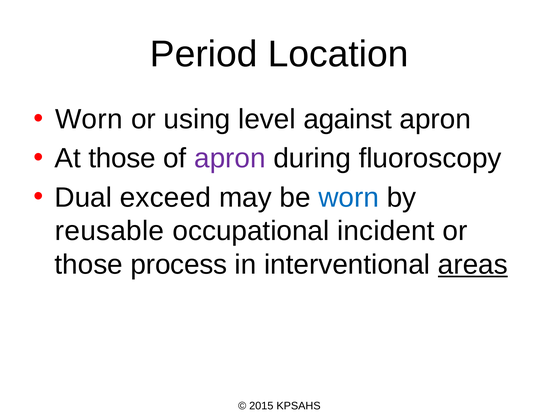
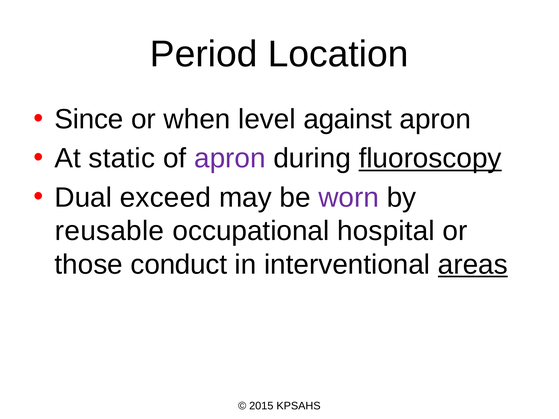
Worn at (89, 119): Worn -> Since
using: using -> when
At those: those -> static
fluoroscopy underline: none -> present
worn at (349, 198) colour: blue -> purple
incident: incident -> hospital
process: process -> conduct
